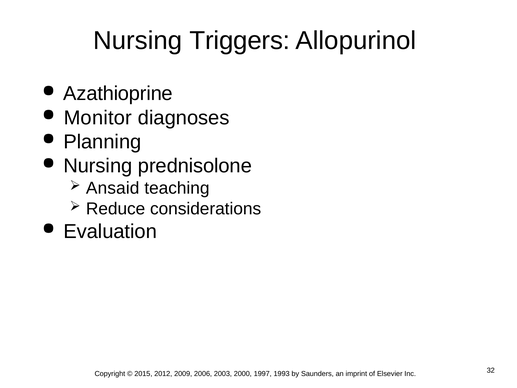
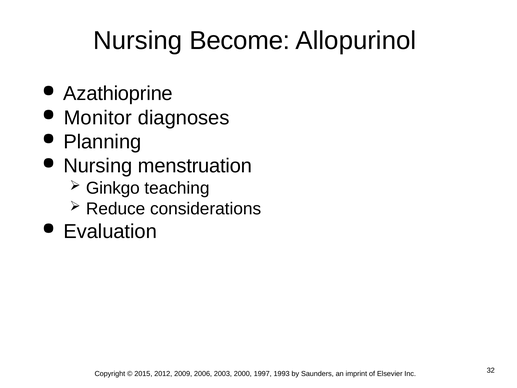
Triggers: Triggers -> Become
prednisolone: prednisolone -> menstruation
Ansaid: Ansaid -> Ginkgo
